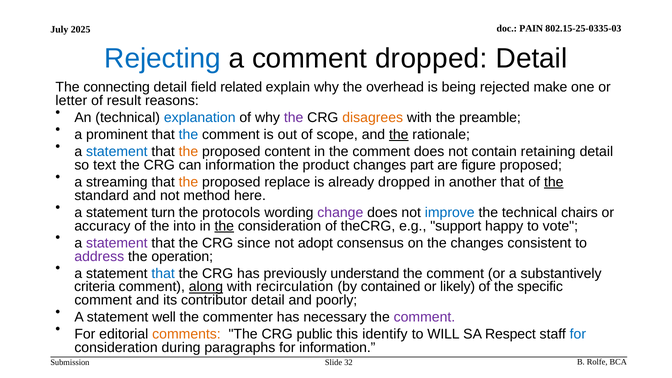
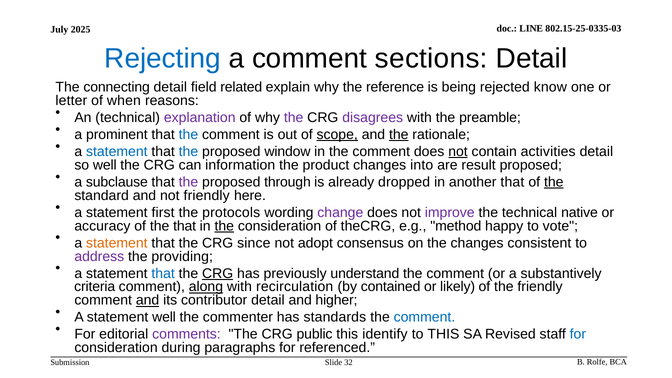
PAIN: PAIN -> LINE
comment dropped: dropped -> sections
overhead: overhead -> reference
make: make -> know
result: result -> when
explanation colour: blue -> purple
disagrees colour: orange -> purple
scope underline: none -> present
the at (188, 151) colour: orange -> blue
content: content -> window
not at (458, 151) underline: none -> present
retaining: retaining -> activities
so text: text -> well
part: part -> into
figure: figure -> result
streaming: streaming -> subclause
the at (188, 182) colour: orange -> purple
replace: replace -> through
not method: method -> friendly
turn: turn -> first
improve colour: blue -> purple
chairs: chairs -> native
the into: into -> that
support: support -> method
statement at (117, 243) colour: purple -> orange
operation: operation -> providing
CRG at (218, 273) underline: none -> present
the specific: specific -> friendly
and at (148, 300) underline: none -> present
poorly: poorly -> higher
necessary: necessary -> standards
comment at (424, 317) colour: purple -> blue
comments colour: orange -> purple
to WILL: WILL -> THIS
Respect: Respect -> Revised
for information: information -> referenced
